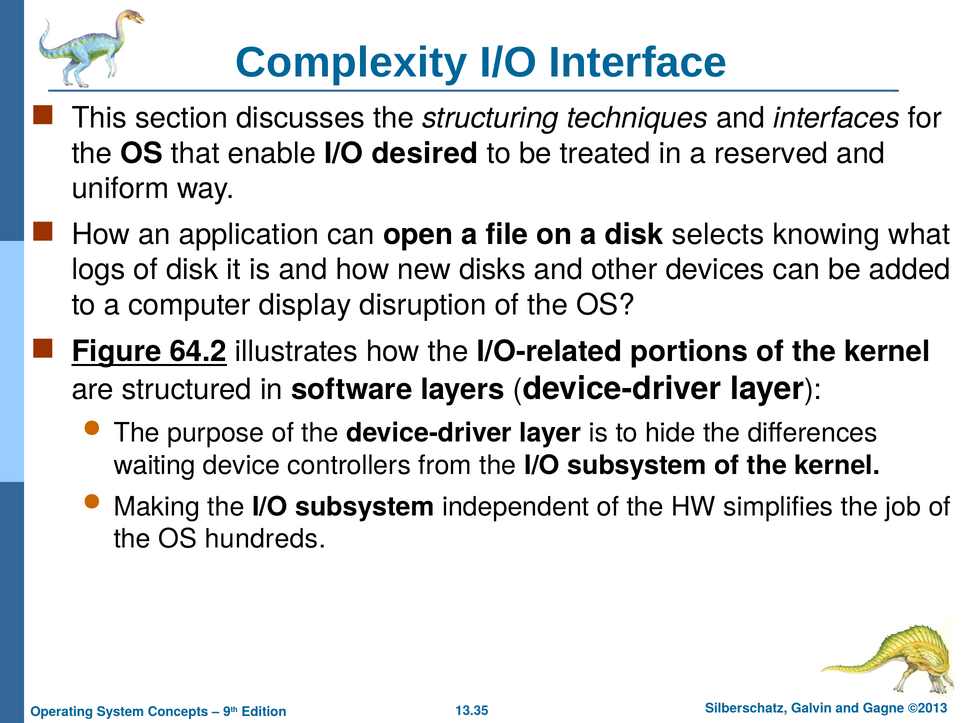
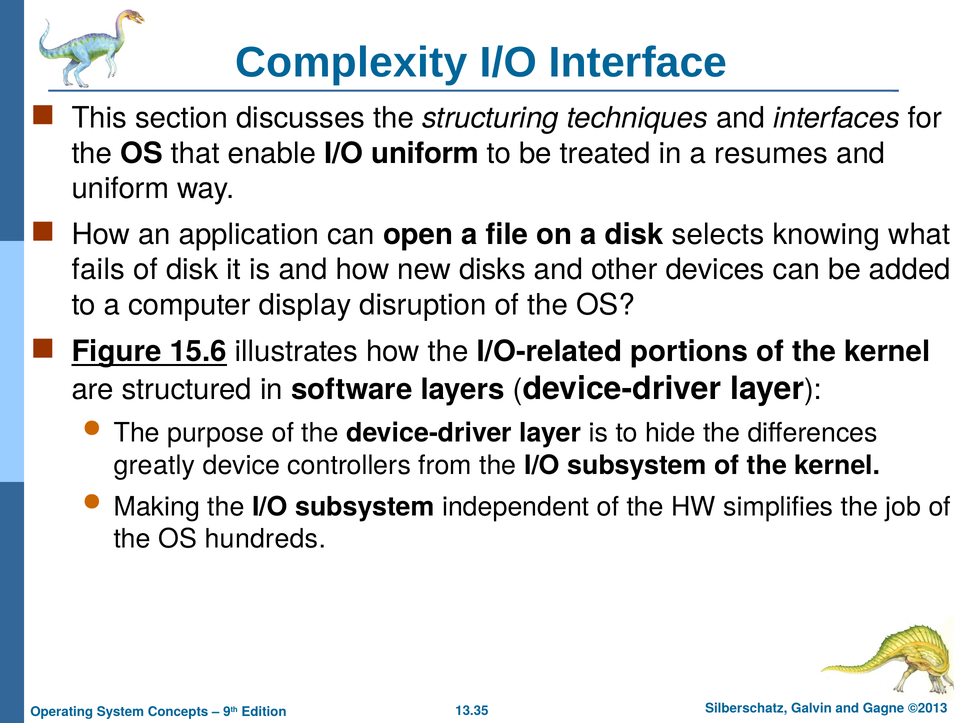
I/O desired: desired -> uniform
reserved: reserved -> resumes
logs: logs -> fails
64.2: 64.2 -> 15.6
waiting: waiting -> greatly
